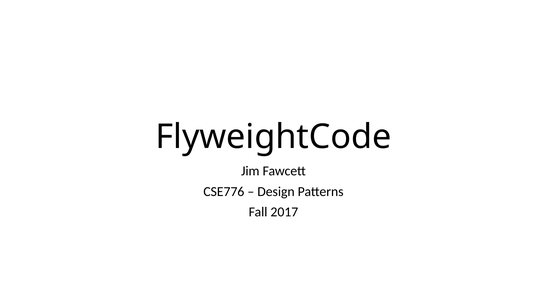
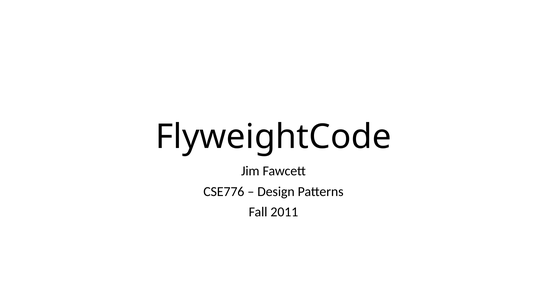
2017: 2017 -> 2011
